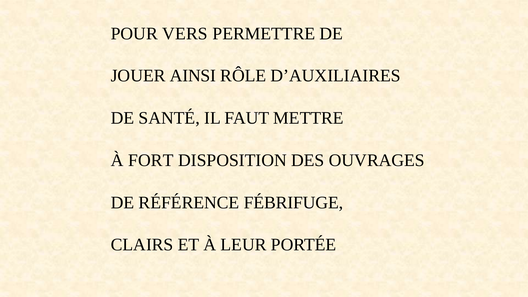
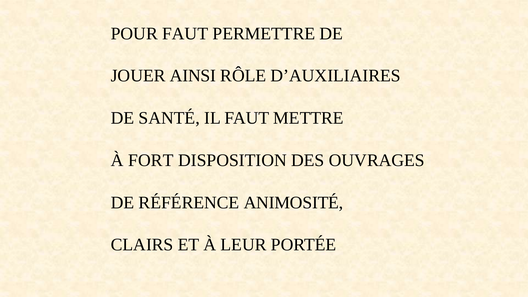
POUR VERS: VERS -> FAUT
FÉBRIFUGE: FÉBRIFUGE -> ANIMOSITÉ
